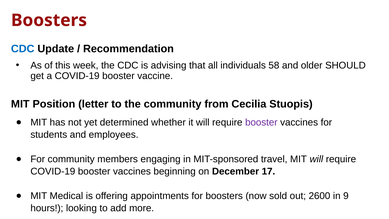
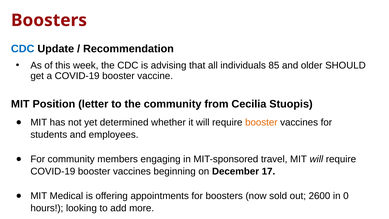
58: 58 -> 85
booster at (261, 122) colour: purple -> orange
9: 9 -> 0
